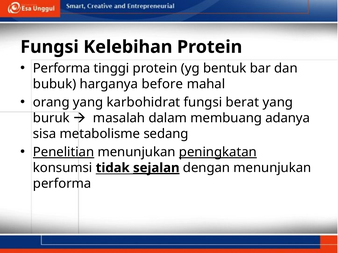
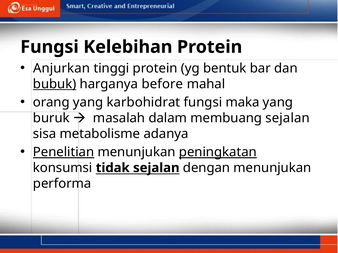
Performa at (62, 68): Performa -> Anjurkan
bubuk underline: none -> present
berat: berat -> maka
membuang adanya: adanya -> sejalan
sedang: sedang -> adanya
sejalan at (156, 168) underline: present -> none
